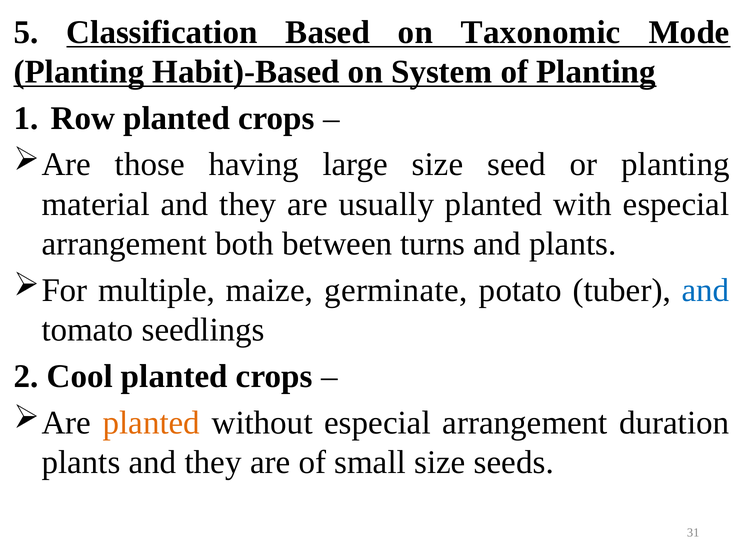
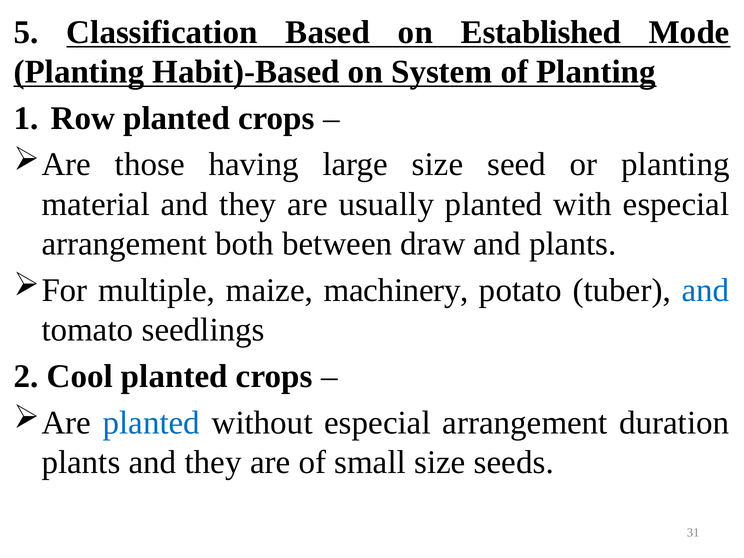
Taxonomic: Taxonomic -> Established
turns: turns -> draw
germinate: germinate -> machinery
planted at (151, 423) colour: orange -> blue
